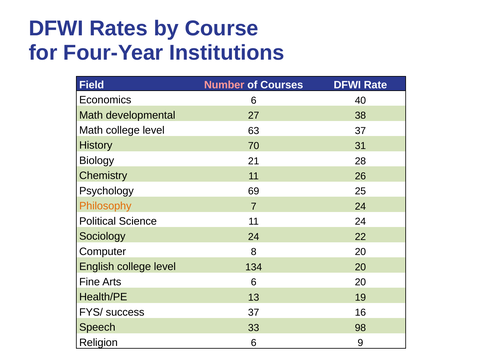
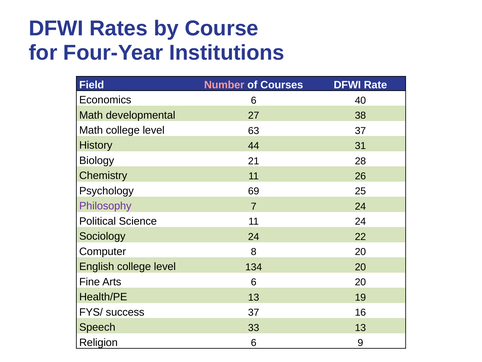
70: 70 -> 44
Philosophy colour: orange -> purple
33 98: 98 -> 13
